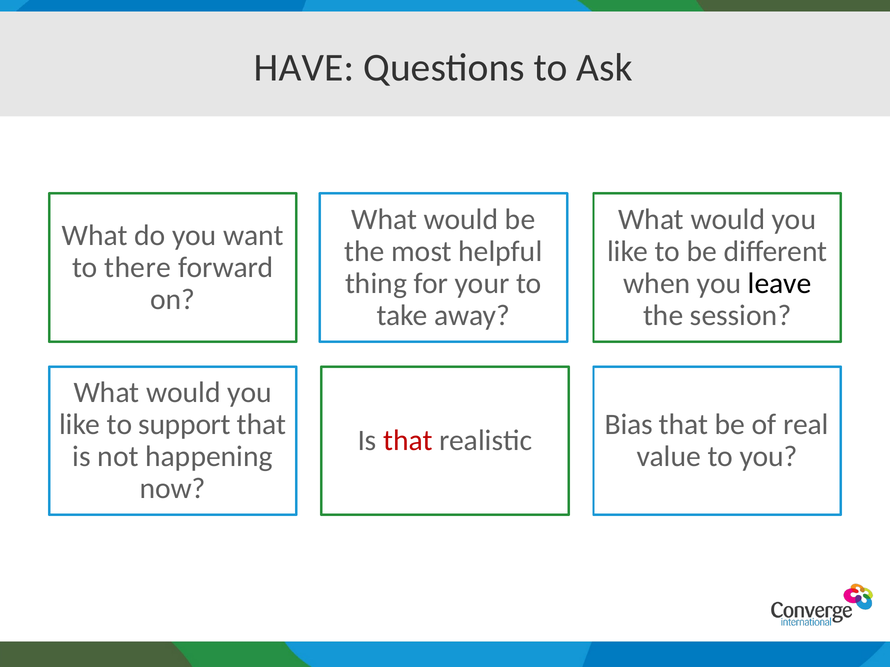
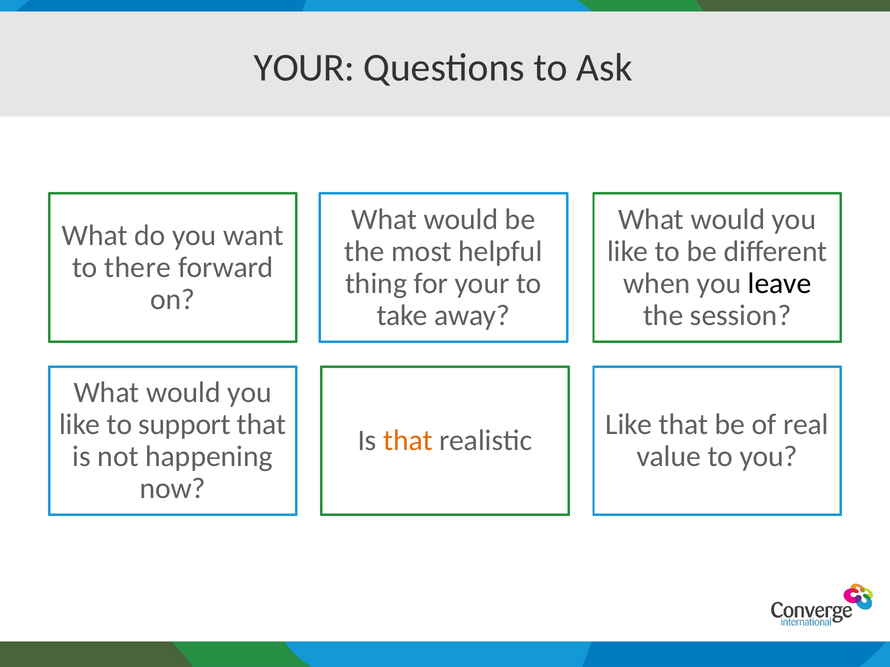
HAVE at (304, 68): HAVE -> YOUR
Bias at (629, 425): Bias -> Like
that at (408, 441) colour: red -> orange
